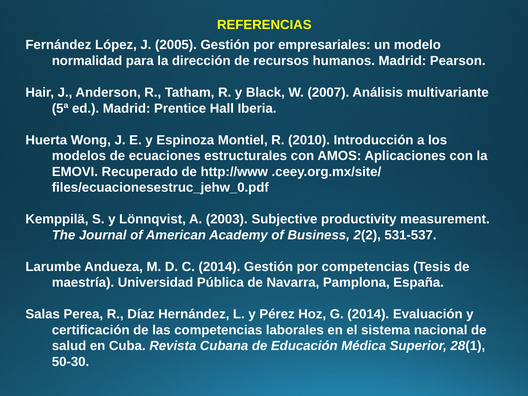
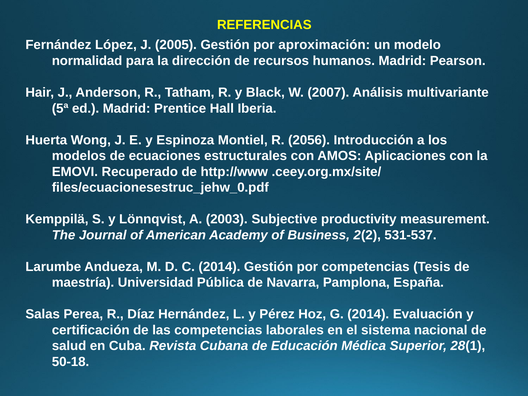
empresariales: empresariales -> aproximación
2010: 2010 -> 2056
50-30: 50-30 -> 50-18
